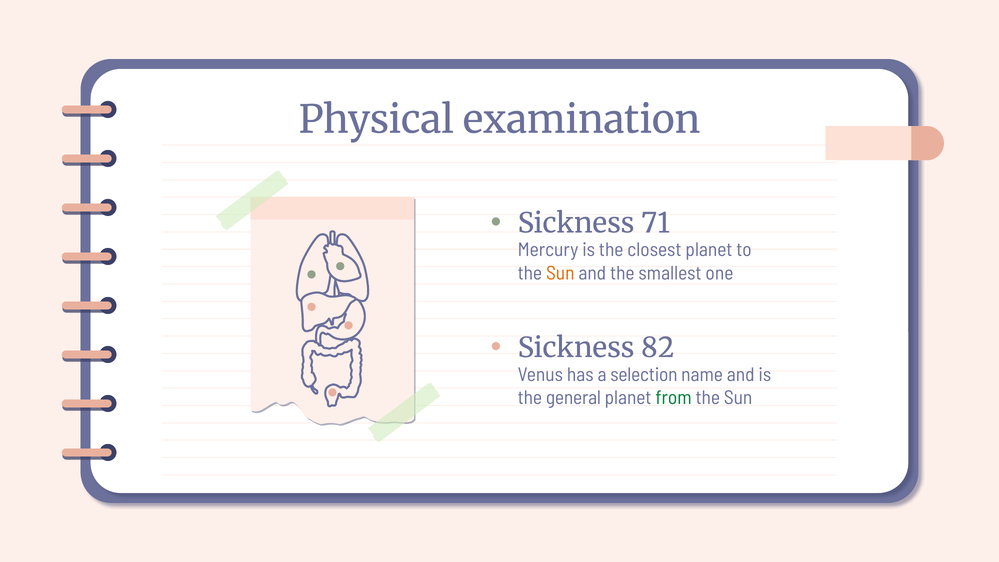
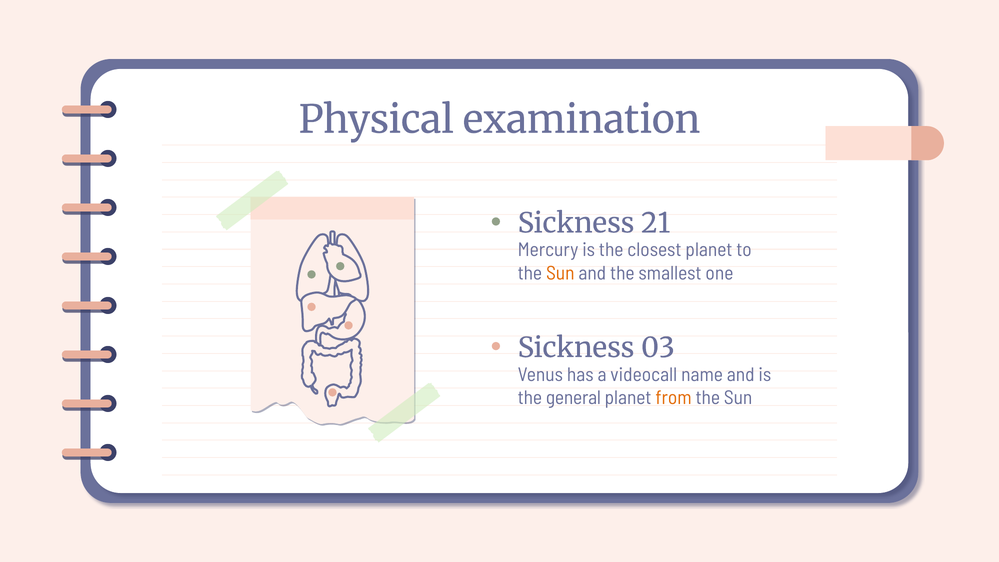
71: 71 -> 21
82: 82 -> 03
selection: selection -> videocall
from colour: green -> orange
